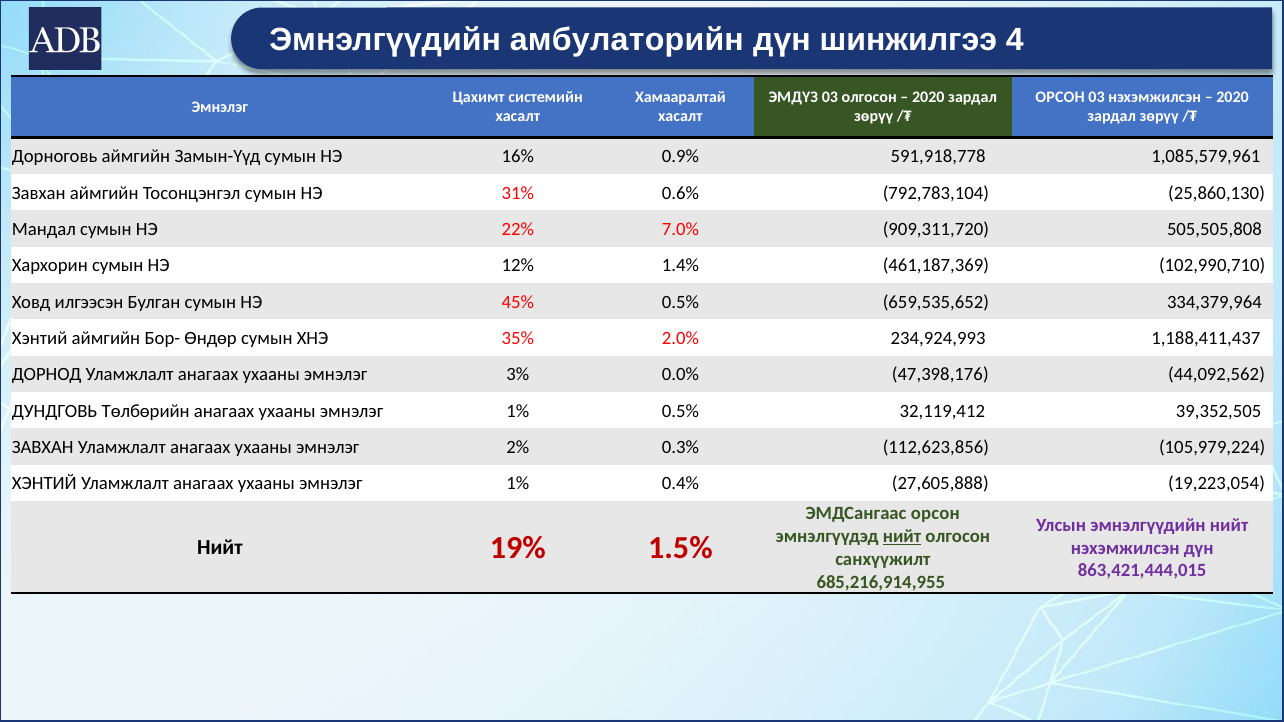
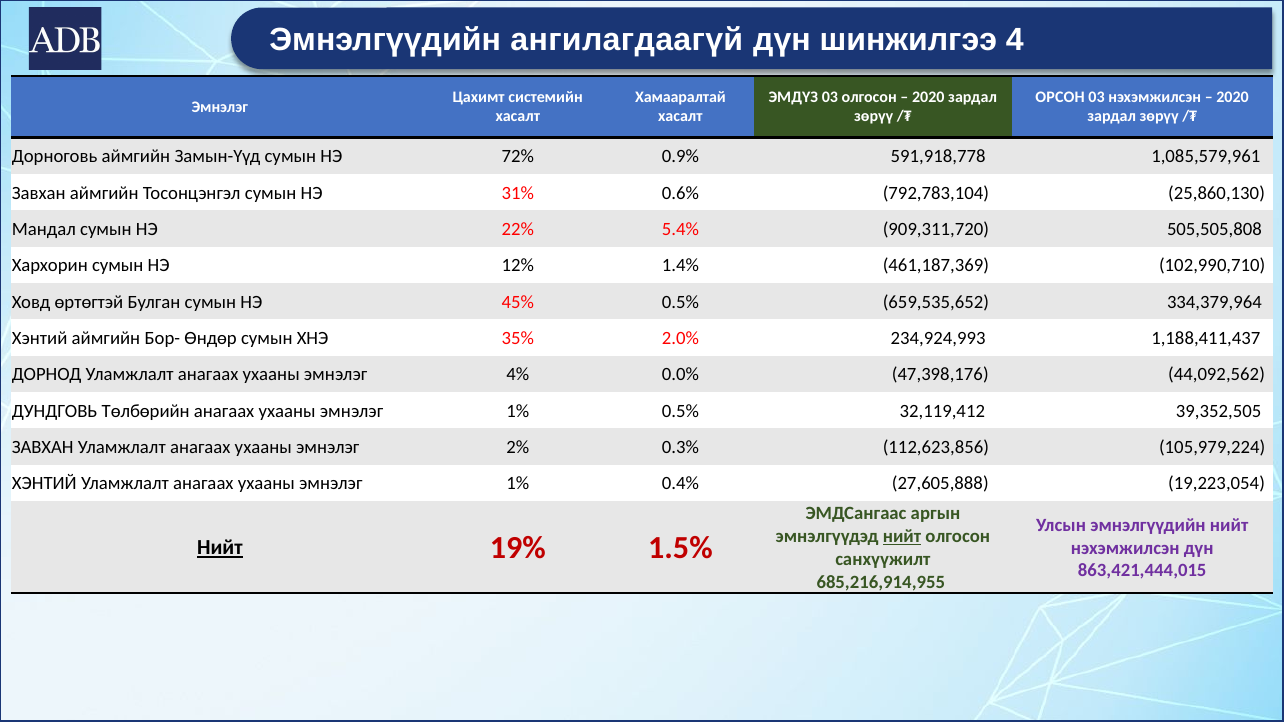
амбулаторийн: амбулаторийн -> ангилагдаагүй
16%: 16% -> 72%
7.0%: 7.0% -> 5.4%
илгээсэн: илгээсэн -> өртөгтэй
3%: 3% -> 4%
ЭМДСангаас орсон: орсон -> аргын
Нийт at (220, 548) underline: none -> present
